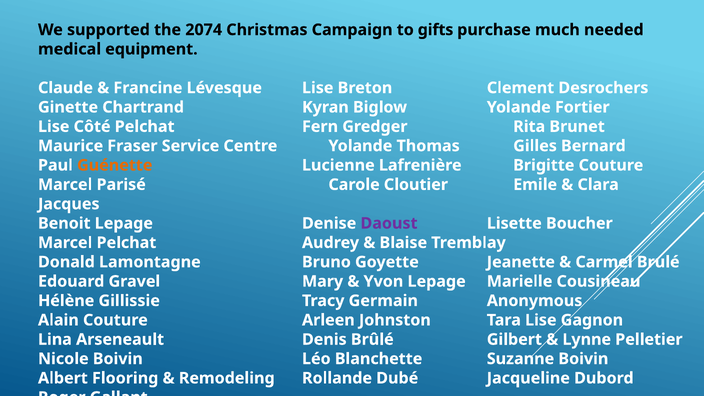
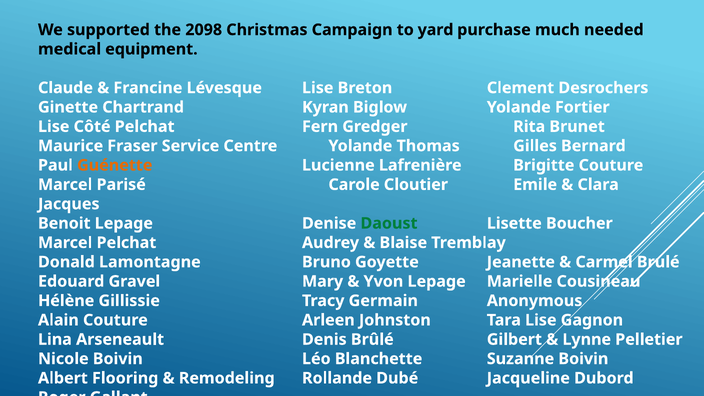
2074: 2074 -> 2098
gifts: gifts -> yard
Daoust colour: purple -> green
